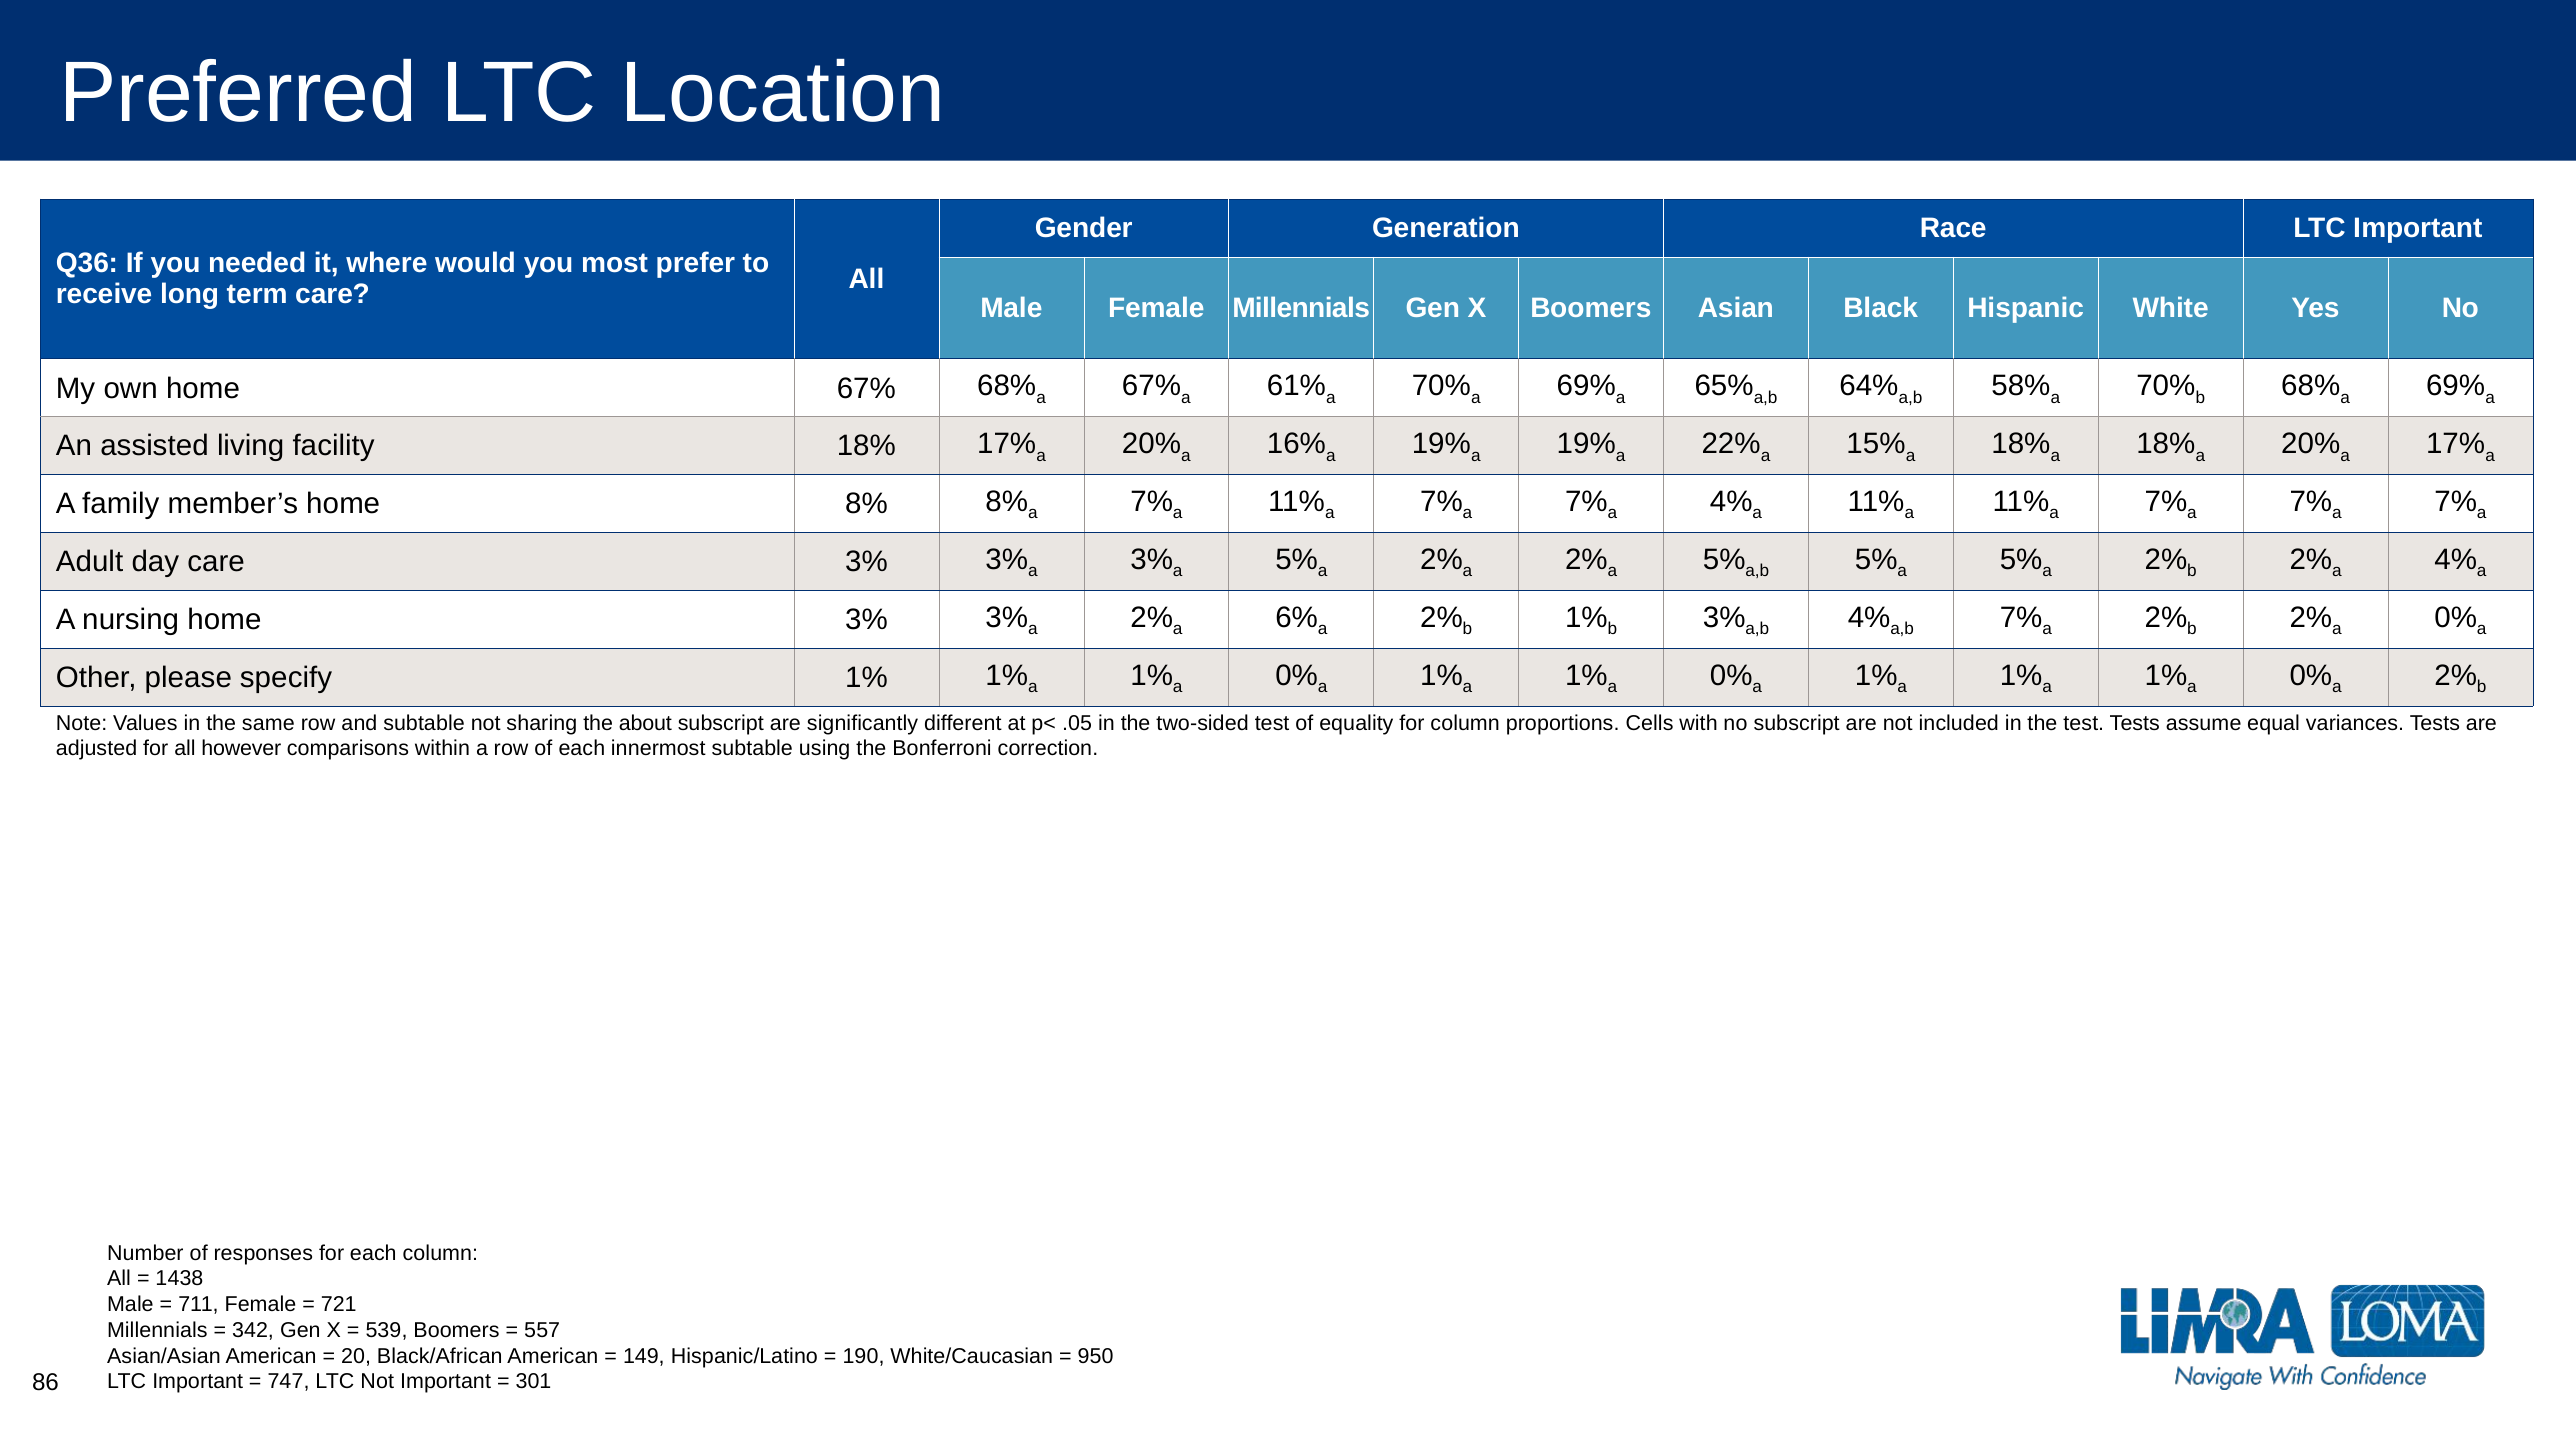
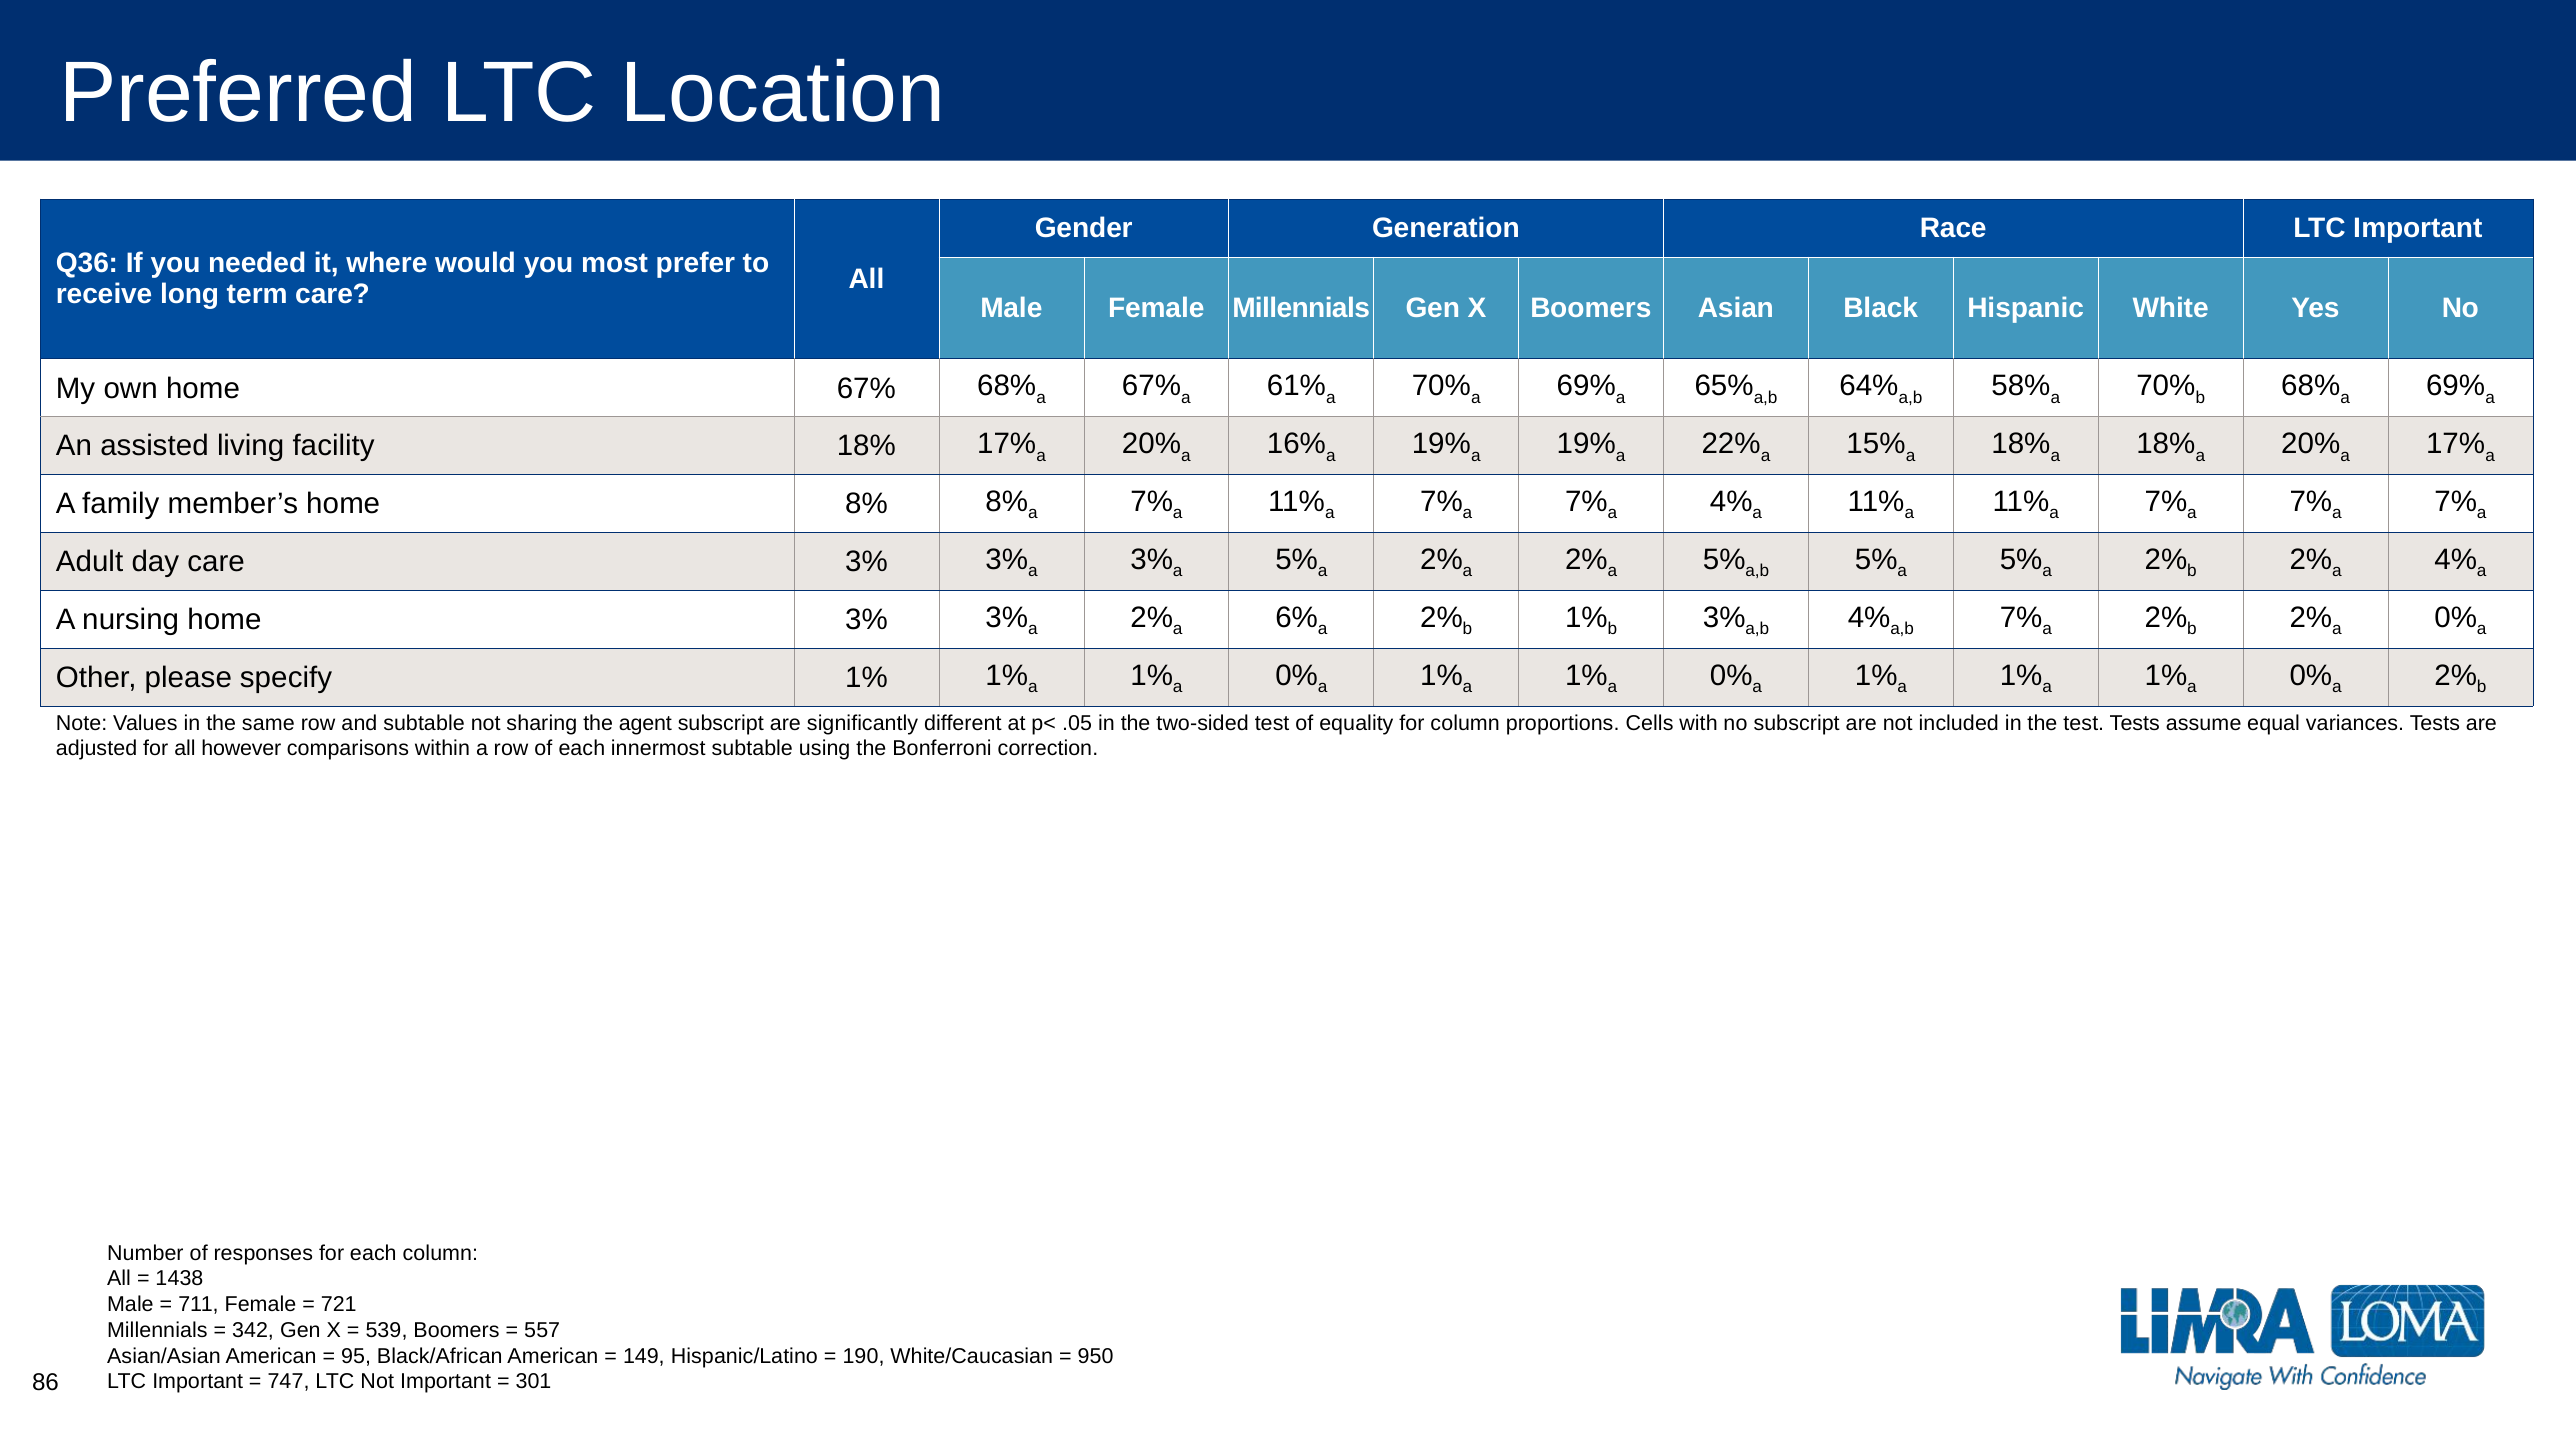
about: about -> agent
20: 20 -> 95
